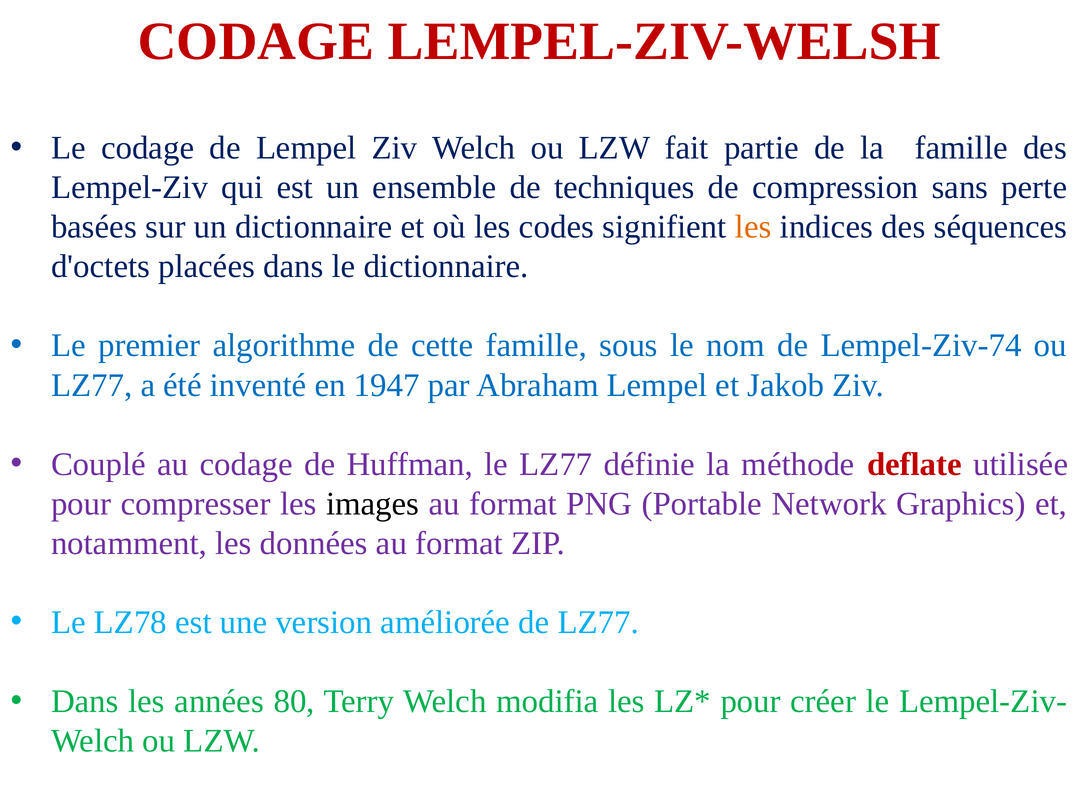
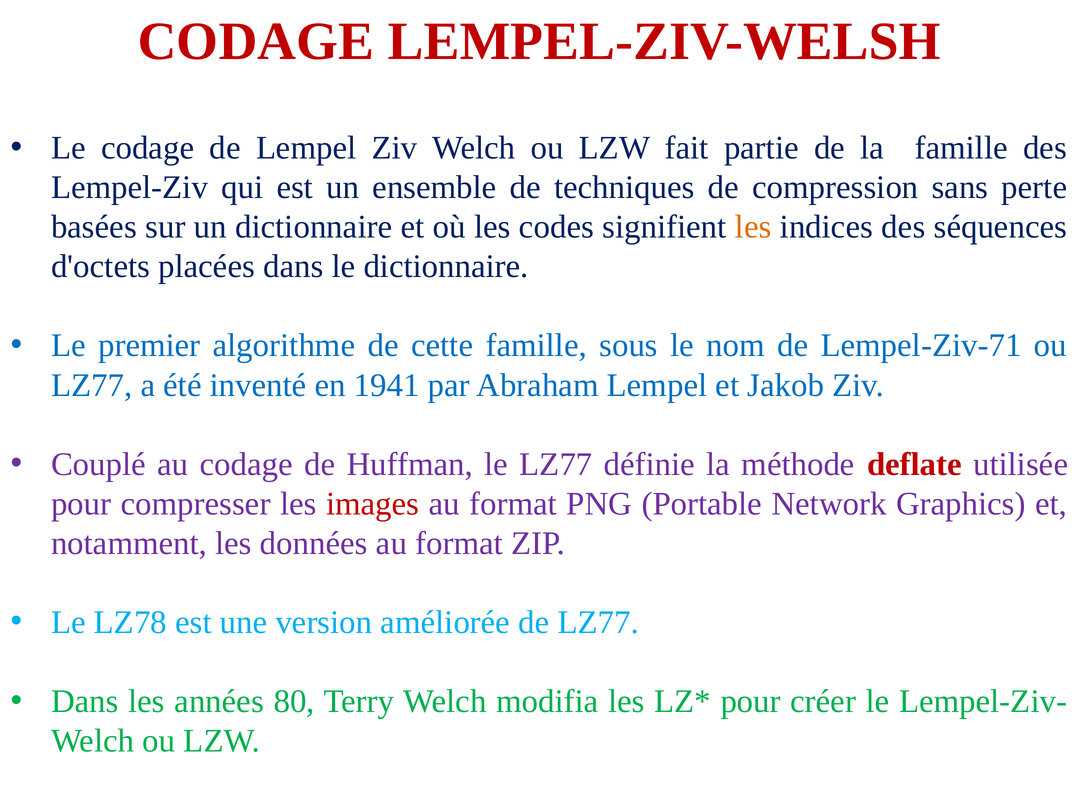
Lempel-Ziv-74: Lempel-Ziv-74 -> Lempel-Ziv-71
1947: 1947 -> 1941
images colour: black -> red
